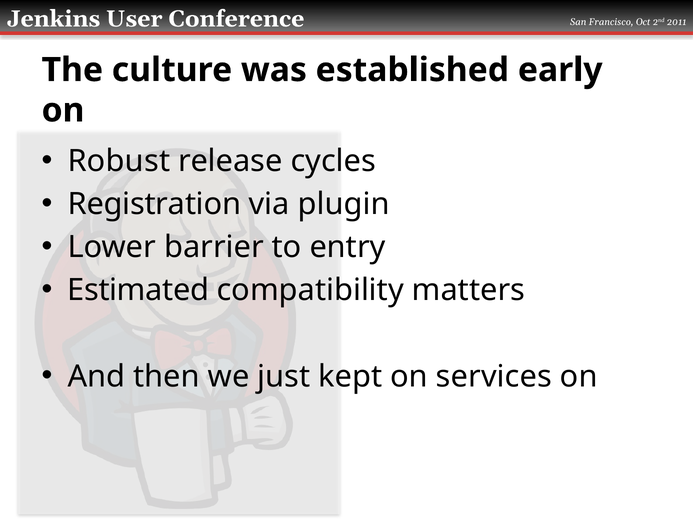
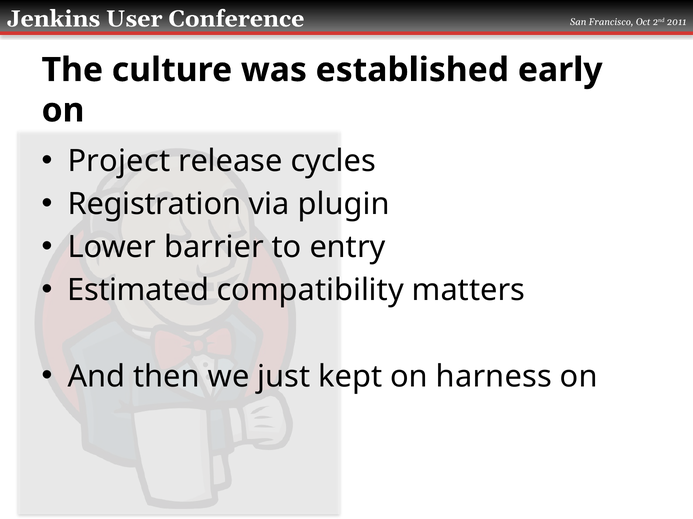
Robust: Robust -> Project
services: services -> harness
